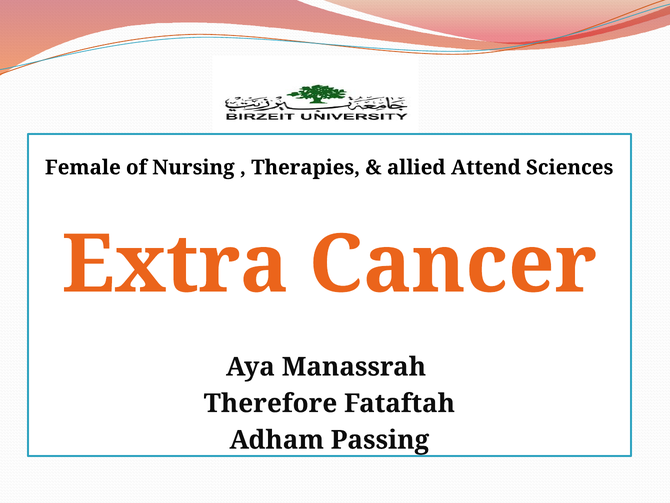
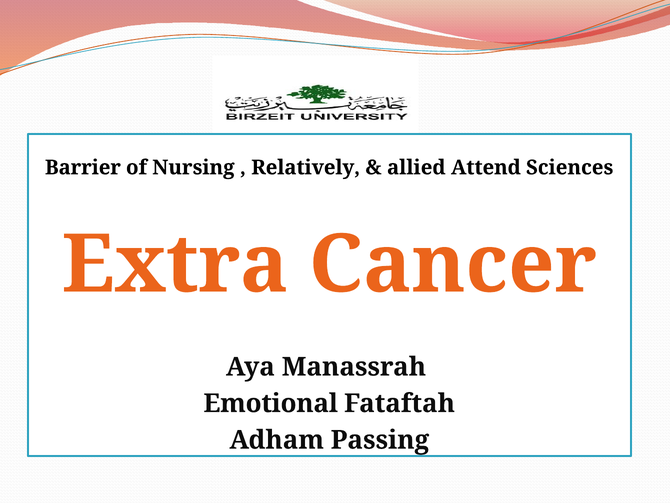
Female: Female -> Barrier
Therapies: Therapies -> Relatively
Therefore: Therefore -> Emotional
